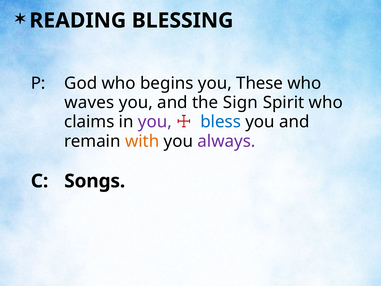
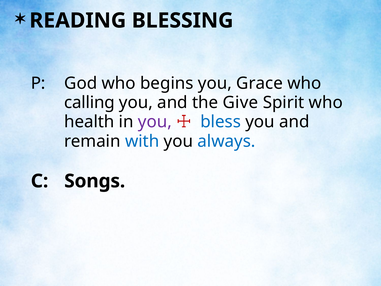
These: These -> Grace
waves: waves -> calling
Sign: Sign -> Give
claims: claims -> health
with colour: orange -> blue
always colour: purple -> blue
